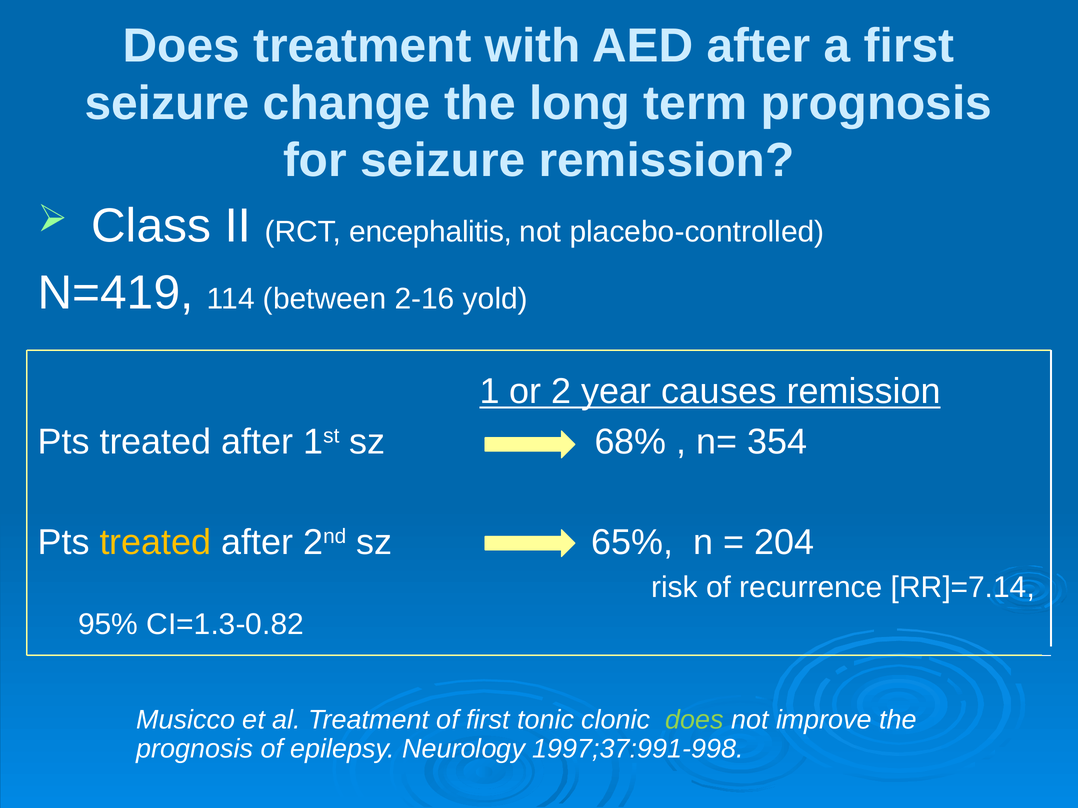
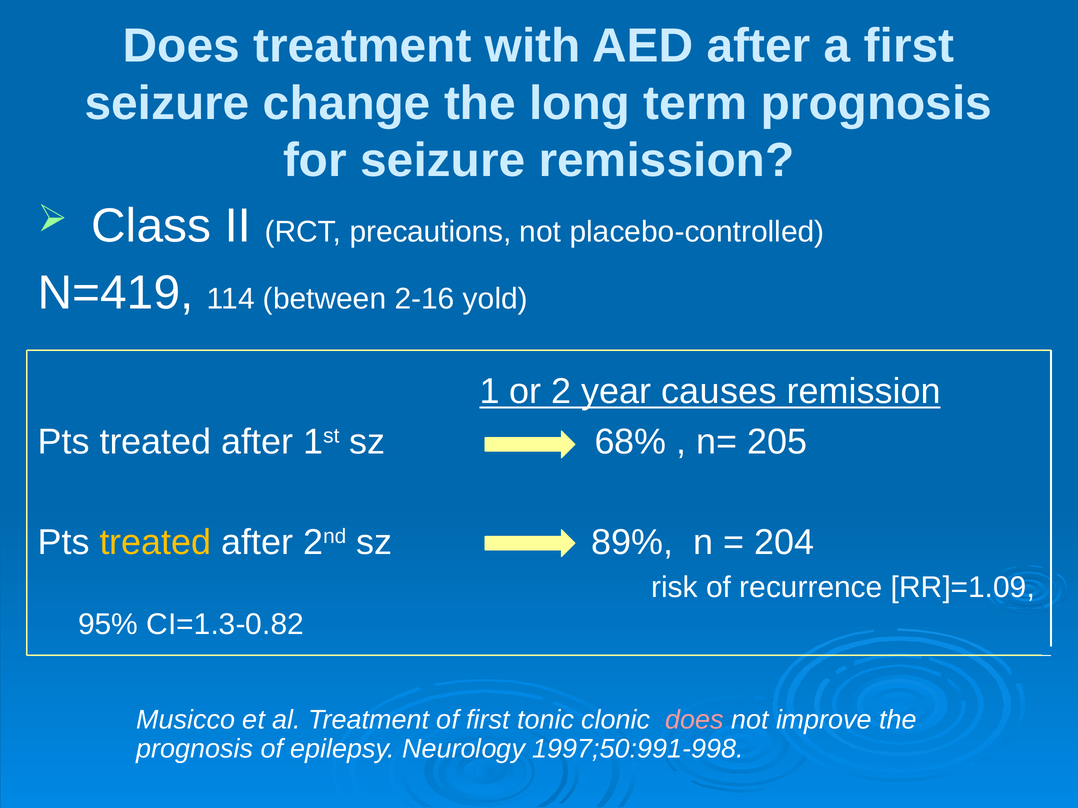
encephalitis: encephalitis -> precautions
354: 354 -> 205
65%: 65% -> 89%
RR]=7.14: RR]=7.14 -> RR]=1.09
does at (694, 720) colour: light green -> pink
1997;37:991-998: 1997;37:991-998 -> 1997;50:991-998
